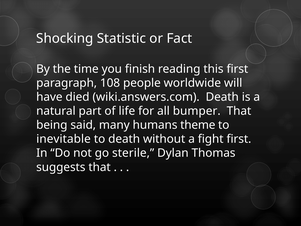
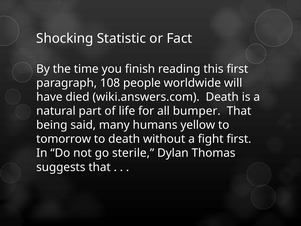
theme: theme -> yellow
inevitable: inevitable -> tomorrow
